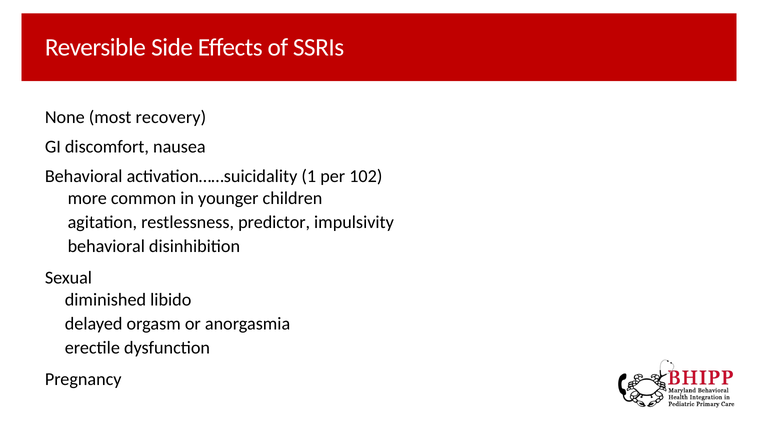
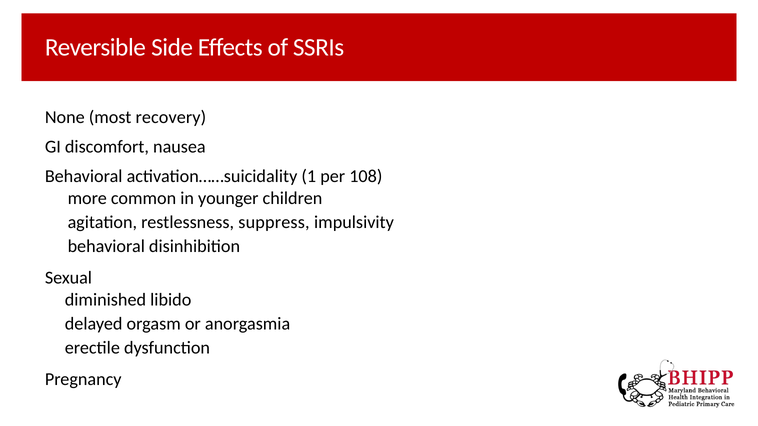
102: 102 -> 108
predictor: predictor -> suppress
